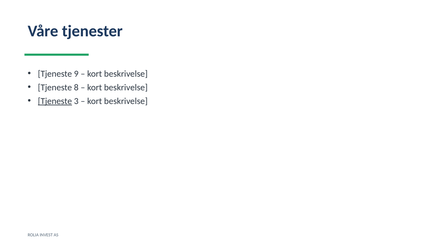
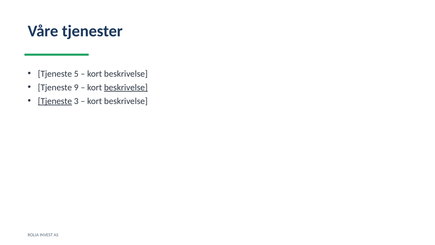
9: 9 -> 5
8: 8 -> 9
beskrivelse at (126, 87) underline: none -> present
